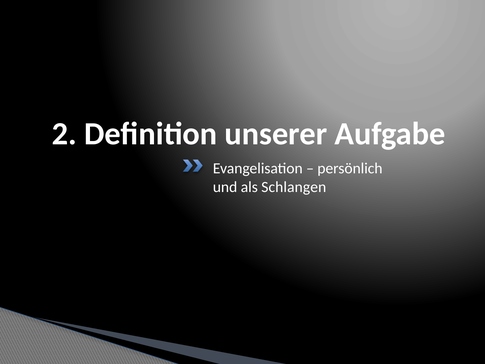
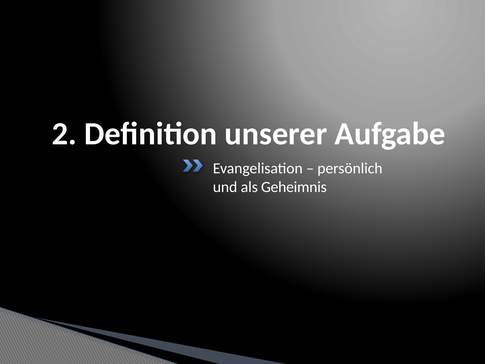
Schlangen: Schlangen -> Geheimnis
